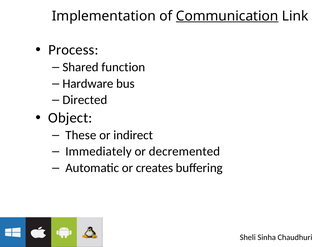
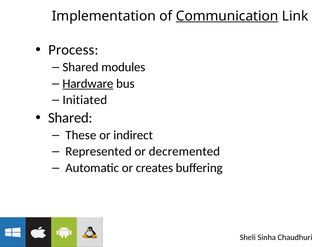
function: function -> modules
Hardware underline: none -> present
Directed: Directed -> Initiated
Object at (70, 118): Object -> Shared
Immediately: Immediately -> Represented
